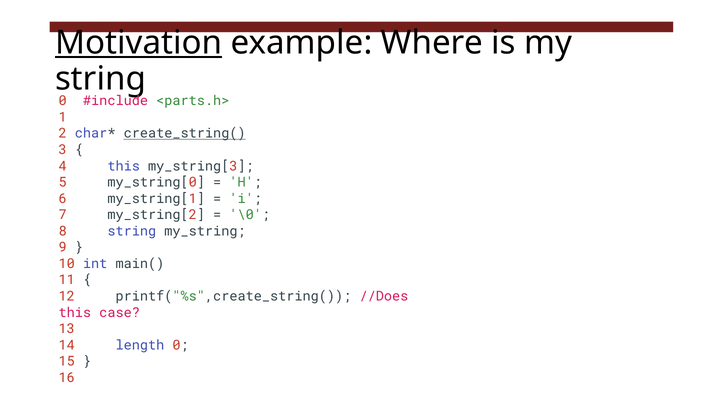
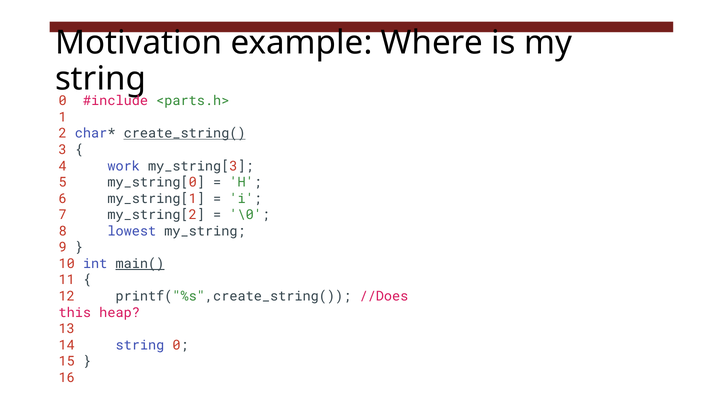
Motivation underline: present -> none
4 this: this -> work
8 string: string -> lowest
main( underline: none -> present
case: case -> heap
14 length: length -> string
